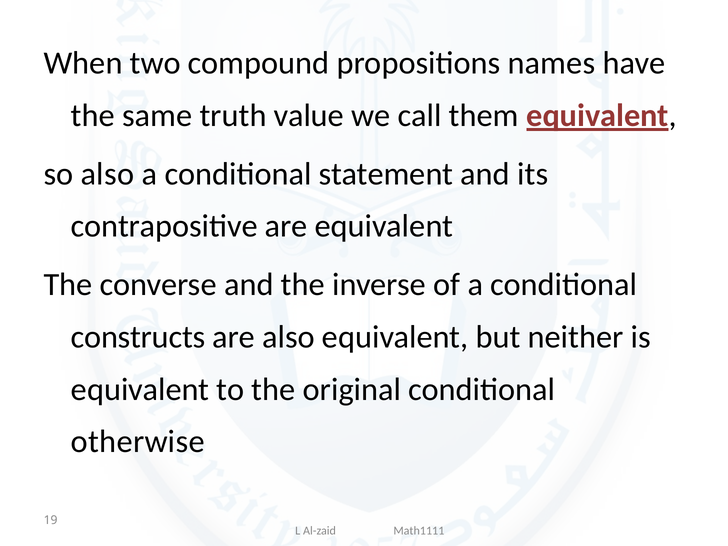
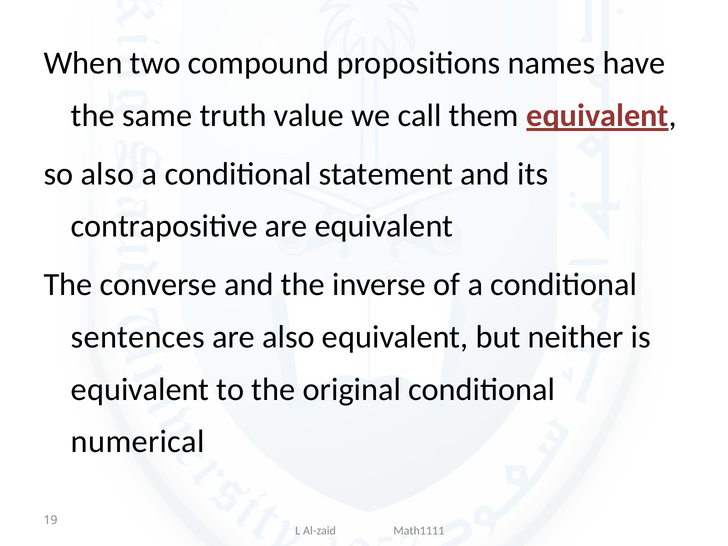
constructs: constructs -> sentences
otherwise: otherwise -> numerical
